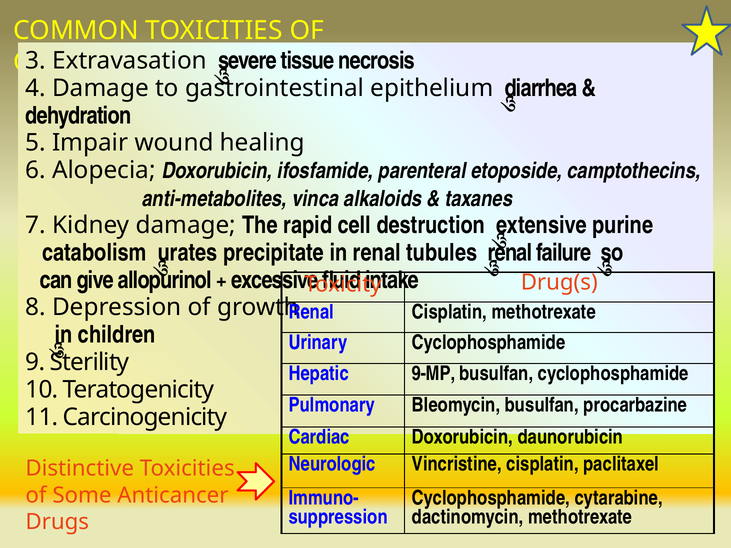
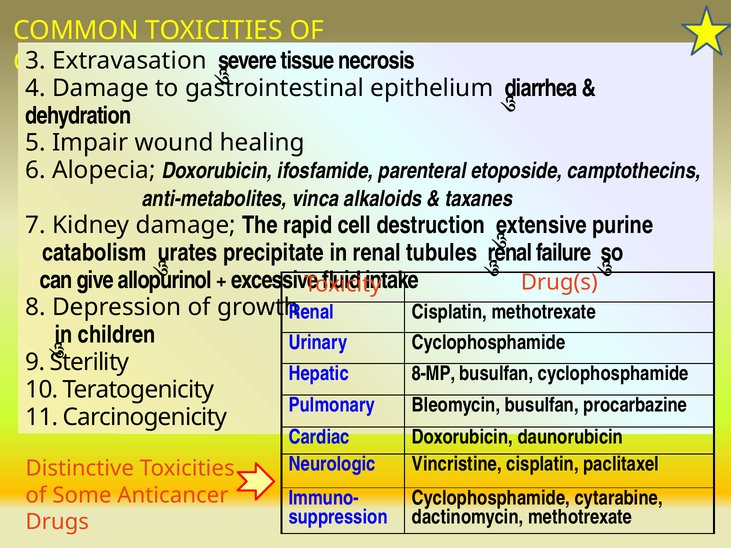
9-MP: 9-MP -> 8-MP
